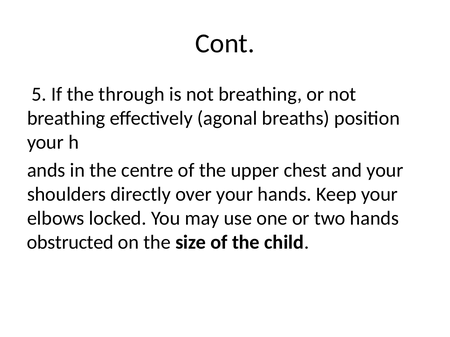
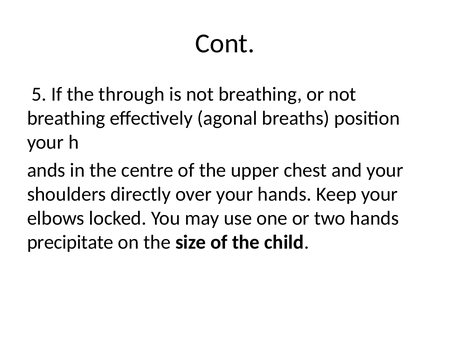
obstructed: obstructed -> precipitate
